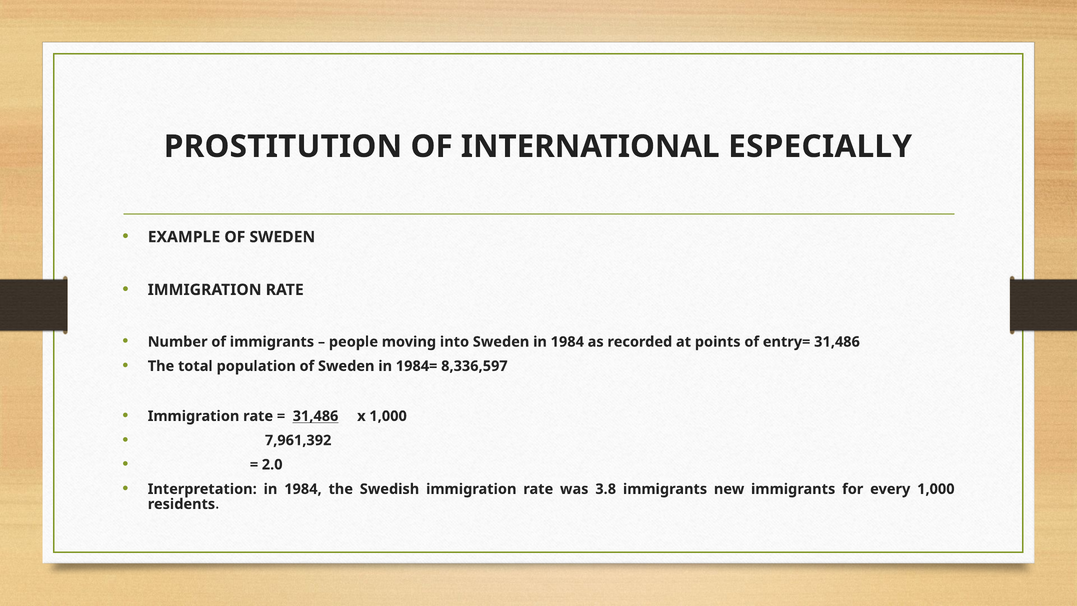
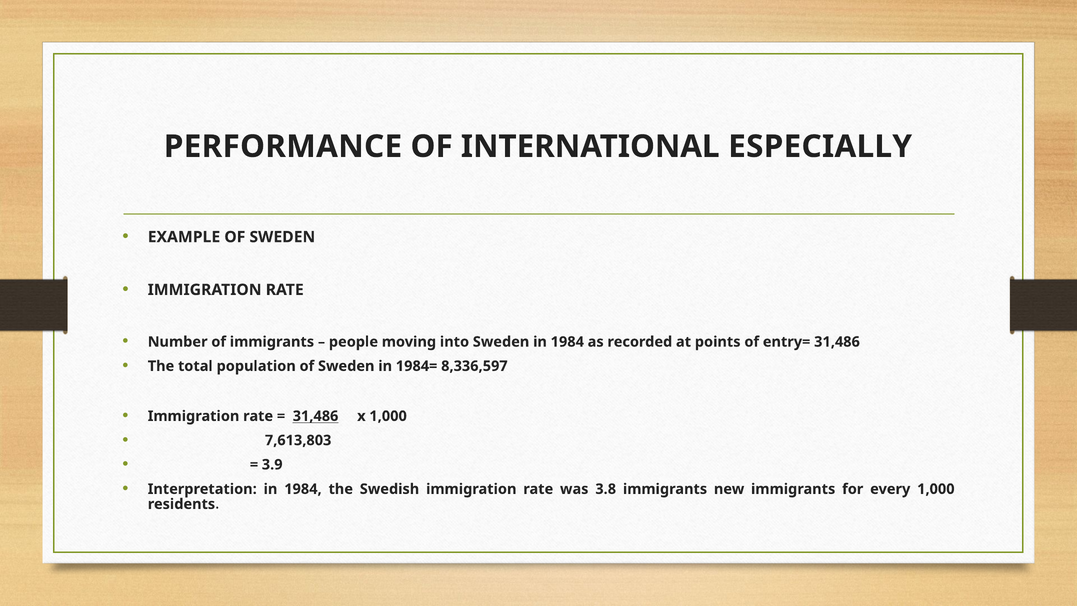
PROSTITUTION: PROSTITUTION -> PERFORMANCE
7,961,392: 7,961,392 -> 7,613,803
2.0: 2.0 -> 3.9
